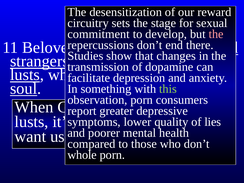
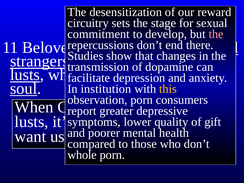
something: something -> institution
this colour: light green -> yellow
lies: lies -> gift
